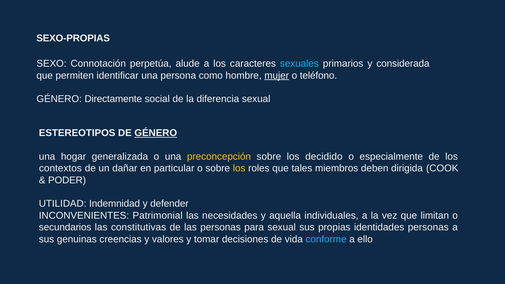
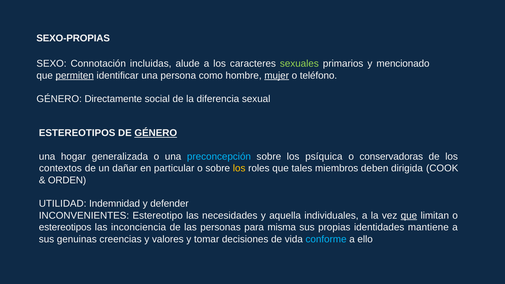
perpetúa: perpetúa -> incluidas
sexuales colour: light blue -> light green
considerada: considerada -> mencionado
permiten underline: none -> present
preconcepción colour: yellow -> light blue
decidido: decidido -> psíquica
especialmente: especialmente -> conservadoras
PODER: PODER -> ORDEN
Patrimonial: Patrimonial -> Estereotipo
que at (409, 216) underline: none -> present
secundarios at (65, 227): secundarios -> estereotipos
constitutivas: constitutivas -> inconciencia
para sexual: sexual -> misma
identidades personas: personas -> mantiene
